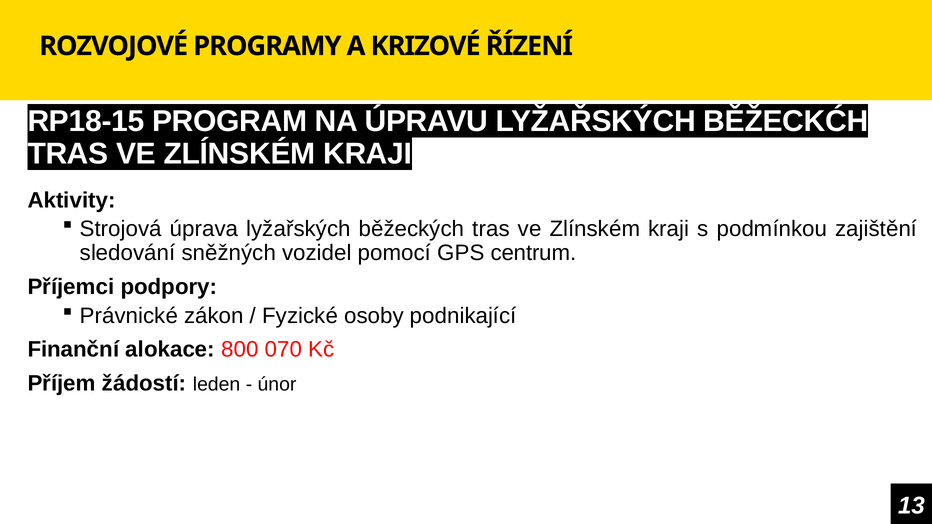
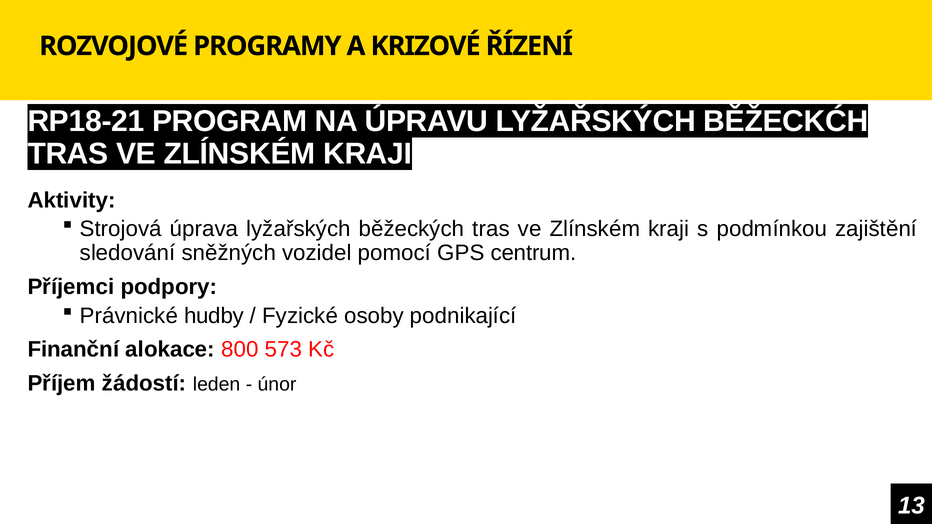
RP18-15: RP18-15 -> RP18-21
zákon: zákon -> hudby
070: 070 -> 573
